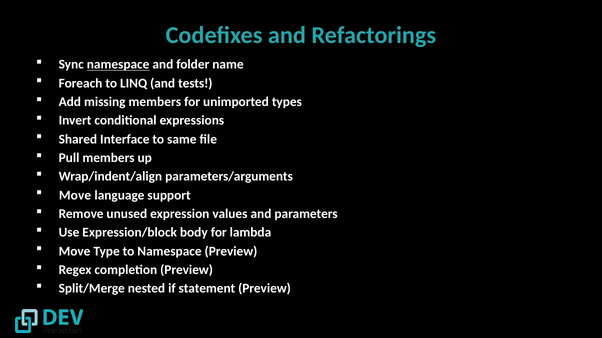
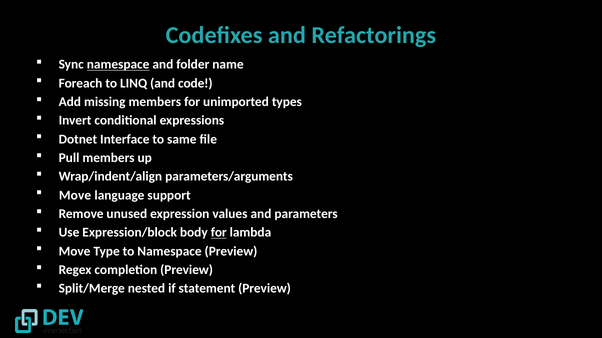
tests: tests -> code
Shared: Shared -> Dotnet
for at (219, 233) underline: none -> present
